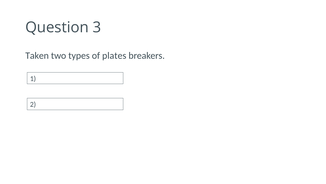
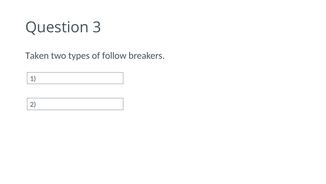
plates: plates -> follow
